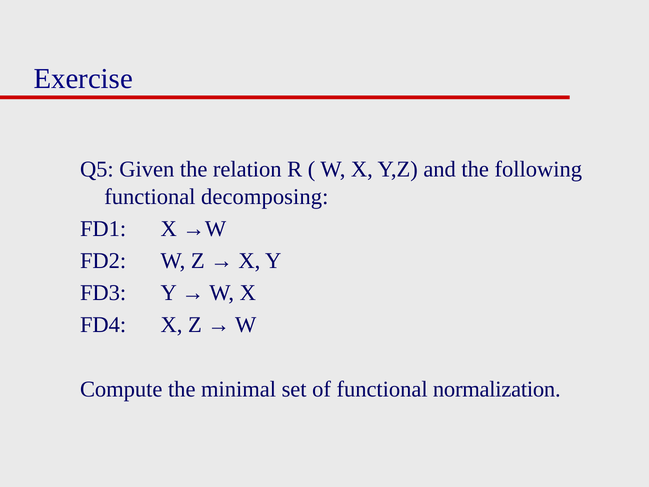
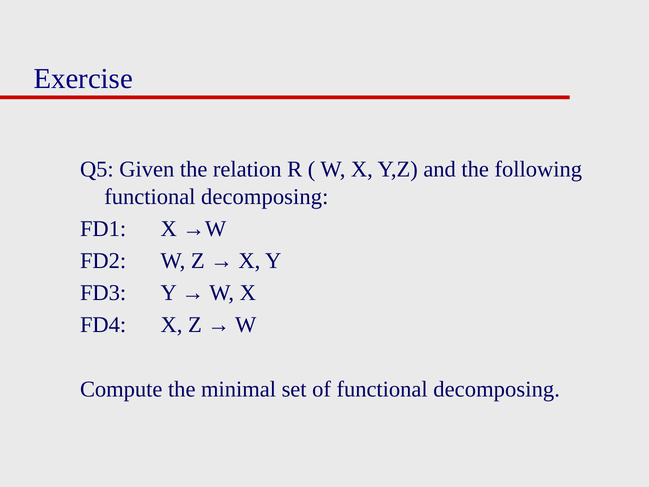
of functional normalization: normalization -> decomposing
